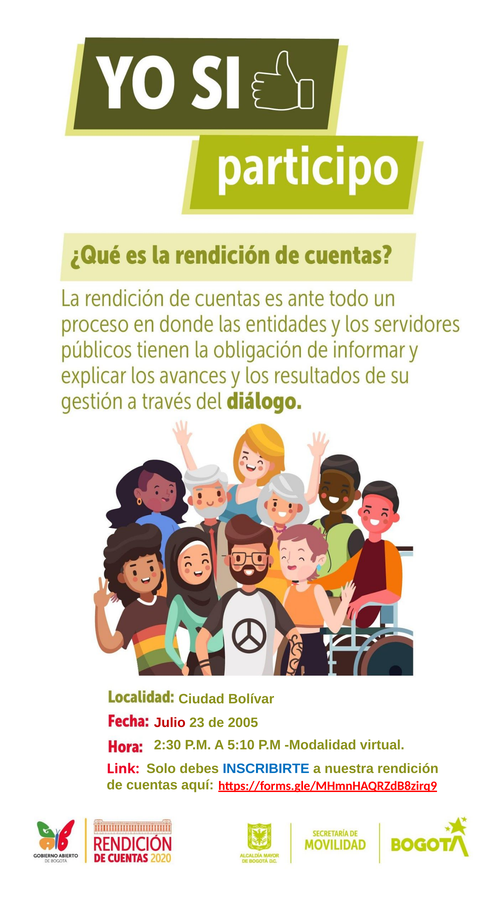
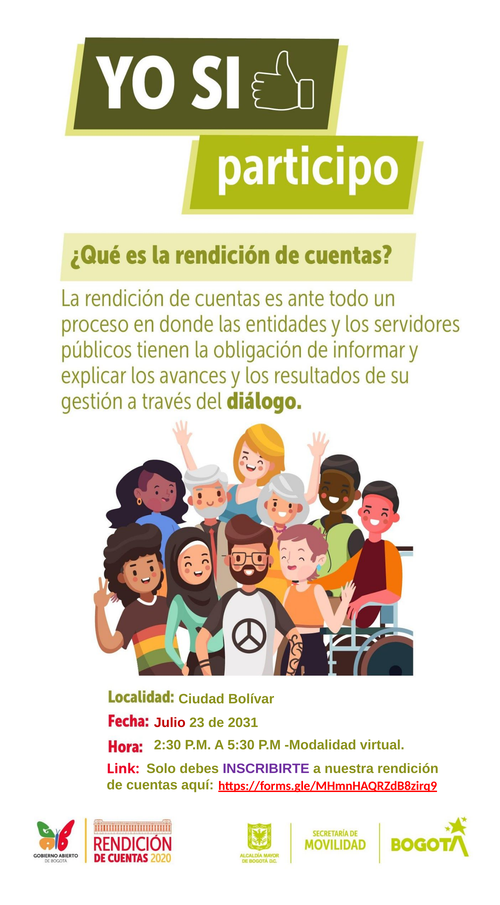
2005: 2005 -> 2031
5:10: 5:10 -> 5:30
INSCRIBIRTE colour: blue -> purple
